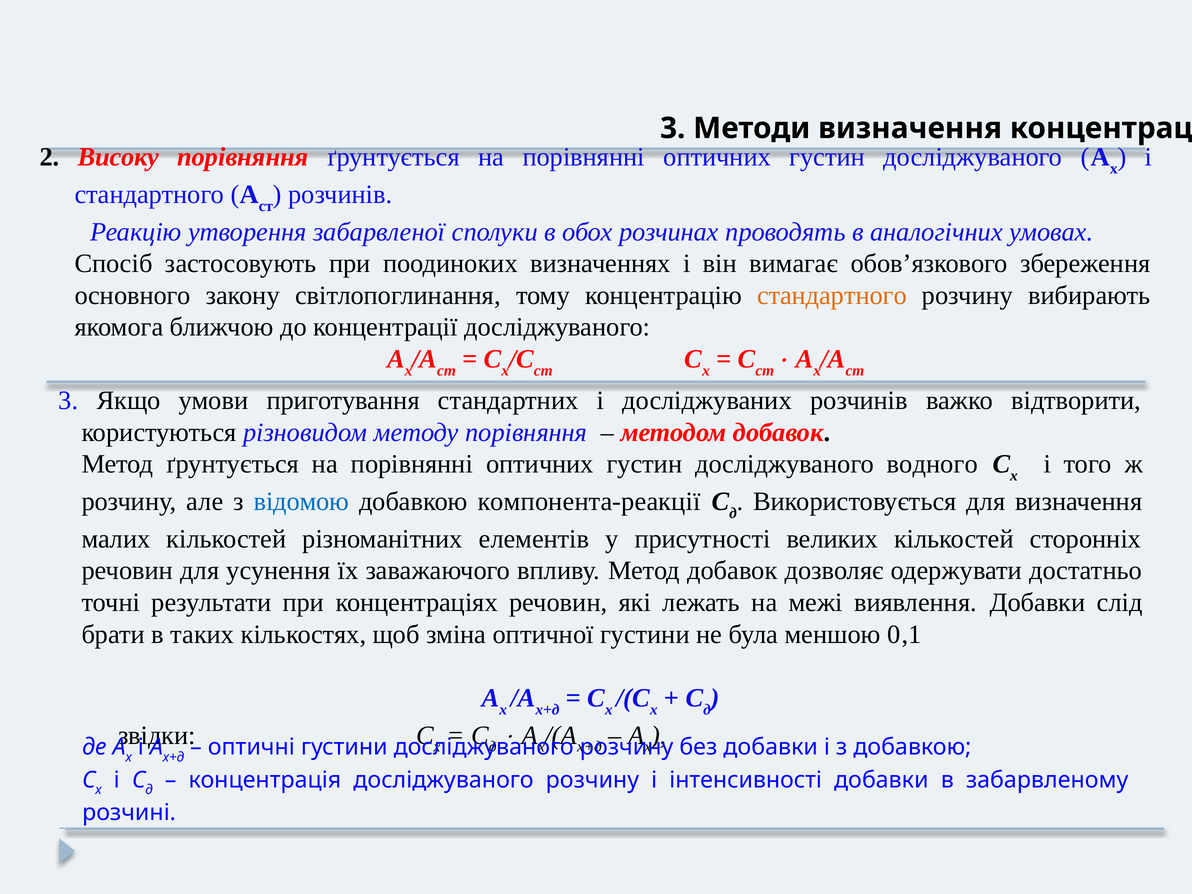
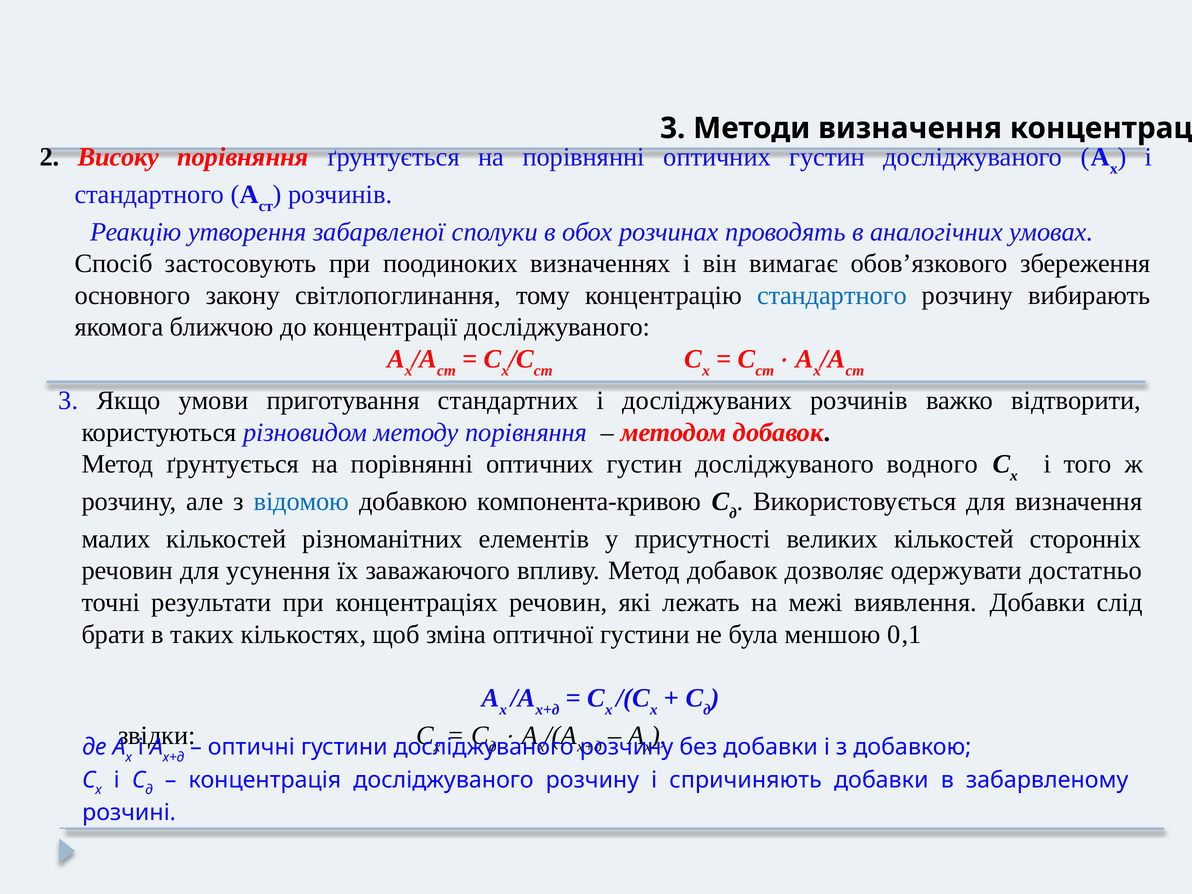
стандартного at (832, 295) colour: orange -> blue
компонента-реакції: компонента-реакції -> компонента-кривою
інтенсивності: інтенсивності -> спричиняють
